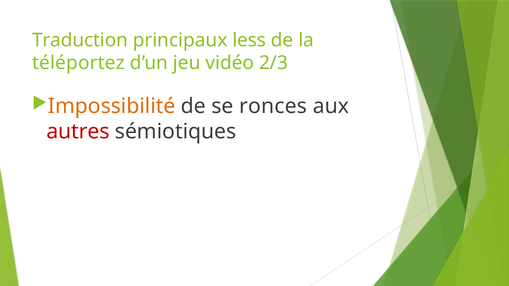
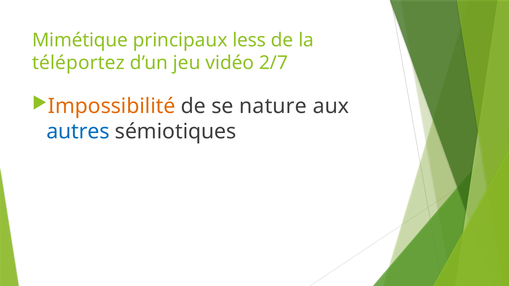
Traduction: Traduction -> Mimétique
2/3: 2/3 -> 2/7
ronces: ronces -> nature
autres colour: red -> blue
